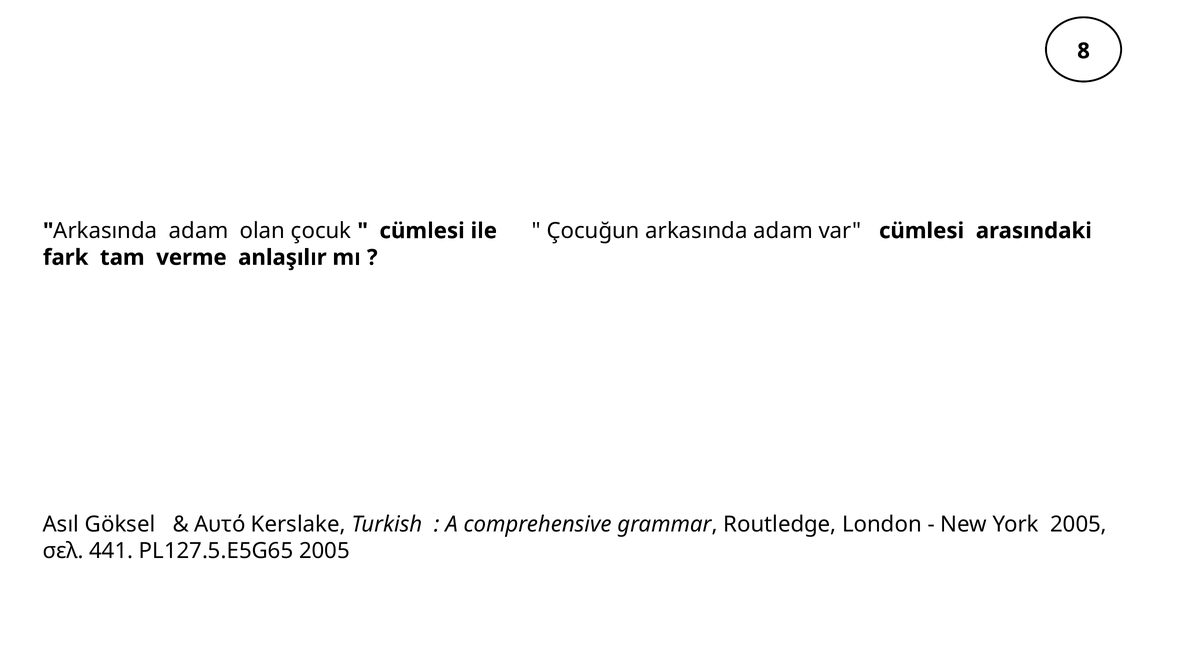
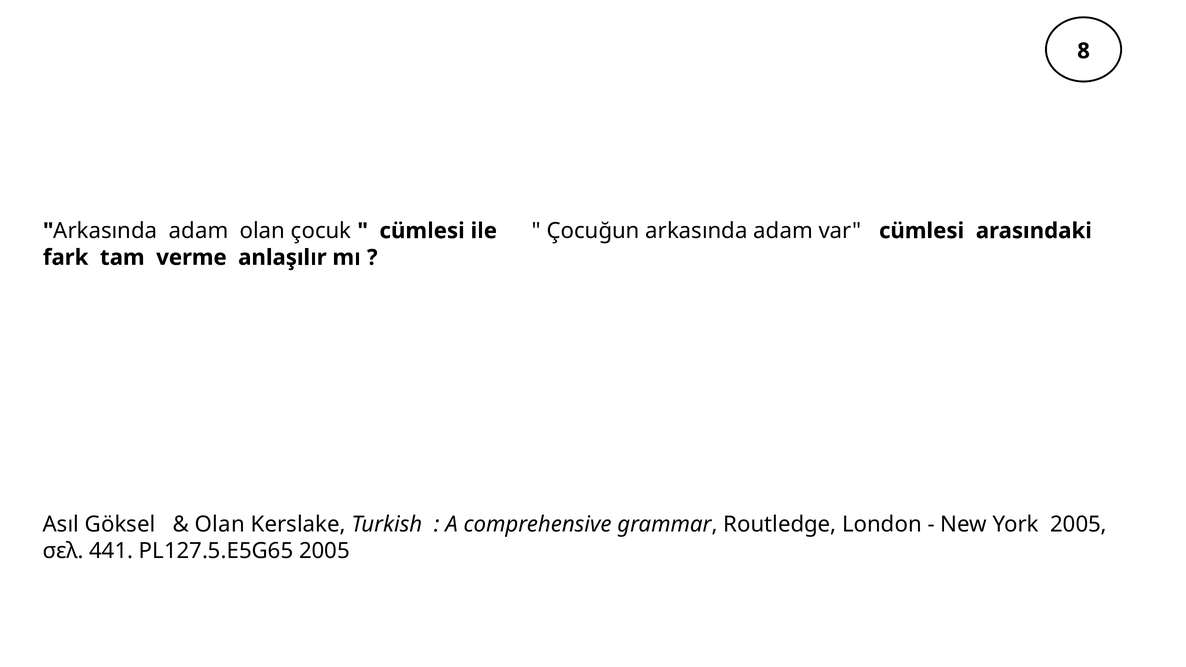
Αυτό at (220, 524): Αυτό -> Olan
